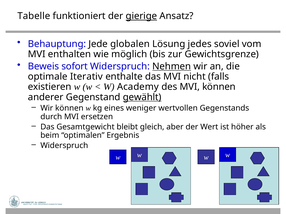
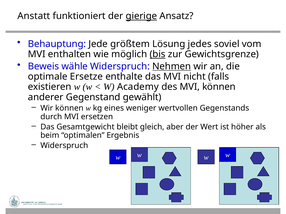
Tabelle: Tabelle -> Anstatt
globalen: globalen -> größtem
bis underline: none -> present
sofort: sofort -> wähle
Iterativ: Iterativ -> Ersetze
gewählt underline: present -> none
